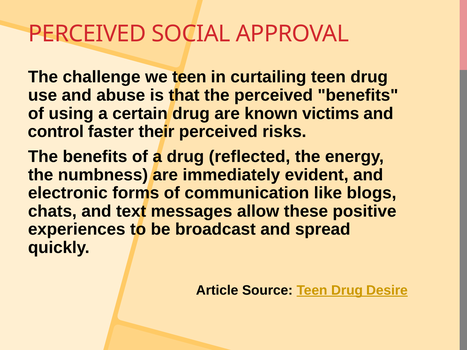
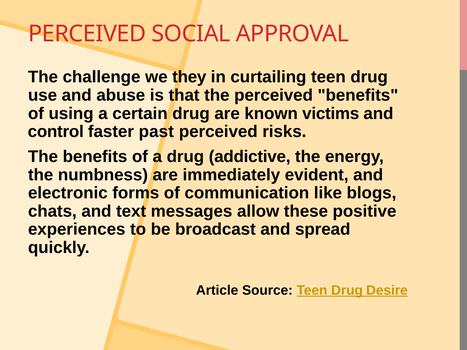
we teen: teen -> they
their: their -> past
reflected: reflected -> addictive
